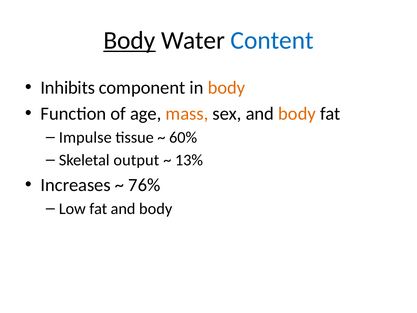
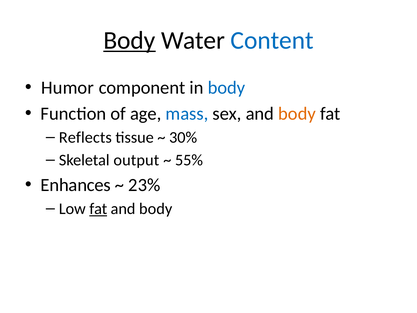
Inhibits: Inhibits -> Humor
body at (227, 87) colour: orange -> blue
mass colour: orange -> blue
Impulse: Impulse -> Reflects
60%: 60% -> 30%
13%: 13% -> 55%
Increases: Increases -> Enhances
76%: 76% -> 23%
fat at (98, 209) underline: none -> present
